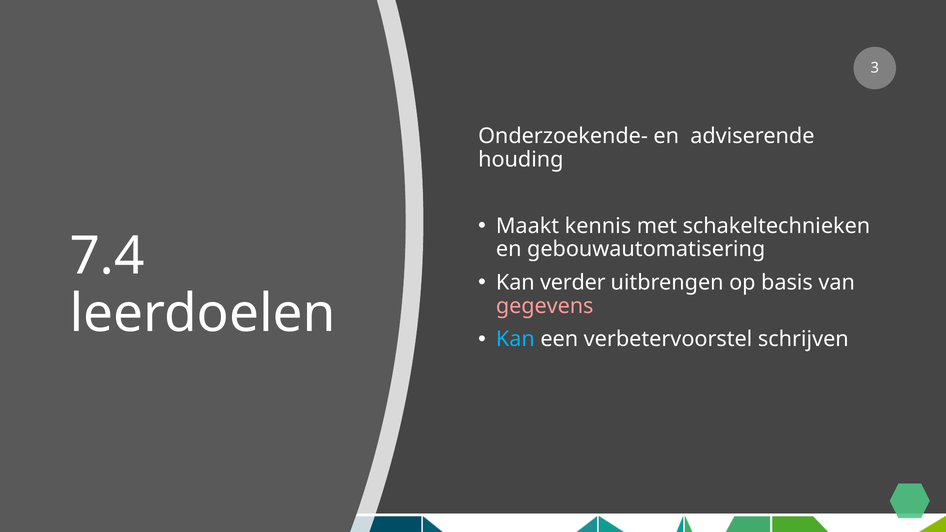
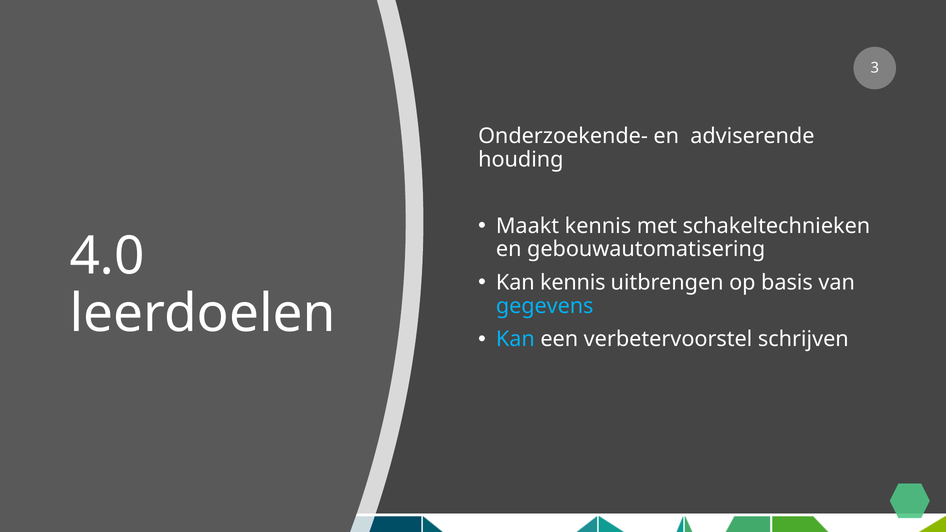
7.4: 7.4 -> 4.0
Kan verder: verder -> kennis
gegevens colour: pink -> light blue
